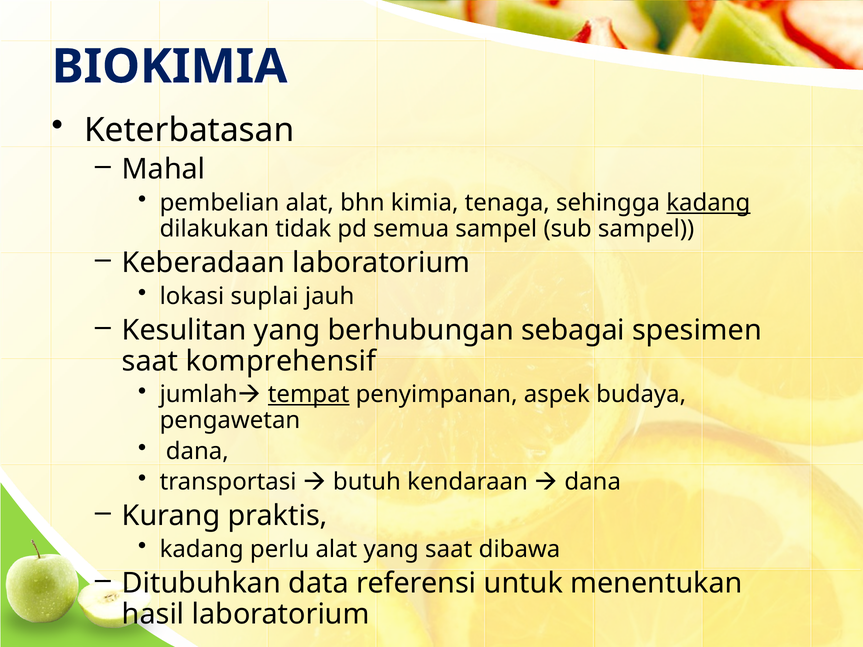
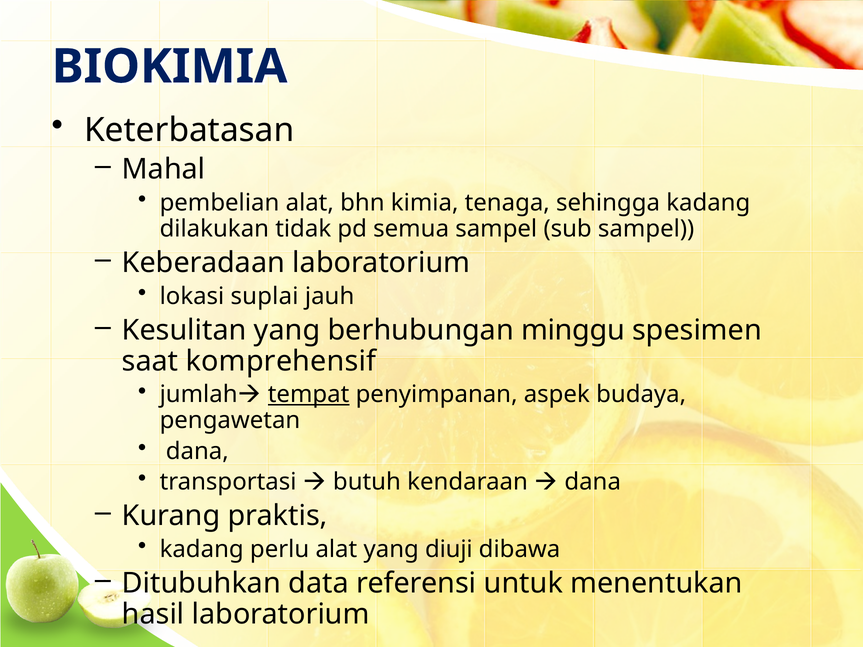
kadang at (708, 203) underline: present -> none
sebagai: sebagai -> minggu
yang saat: saat -> diuji
